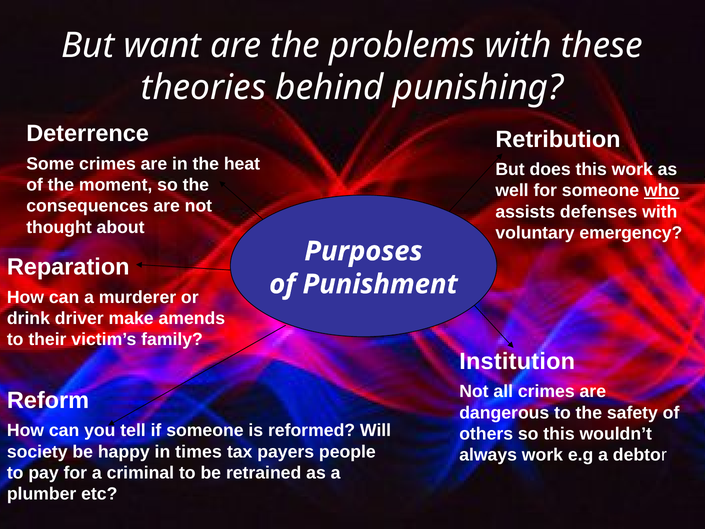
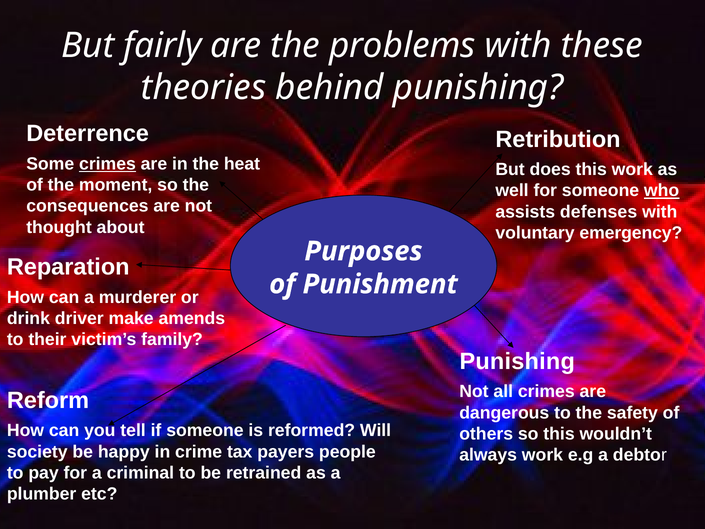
want: want -> fairly
crimes at (107, 164) underline: none -> present
Institution at (517, 361): Institution -> Punishing
times: times -> crime
